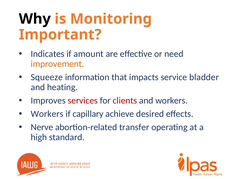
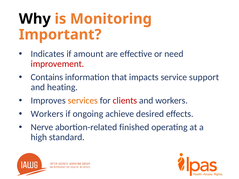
improvement colour: orange -> red
Squeeze: Squeeze -> Contains
bladder: bladder -> support
services colour: red -> orange
capillary: capillary -> ongoing
transfer: transfer -> finished
